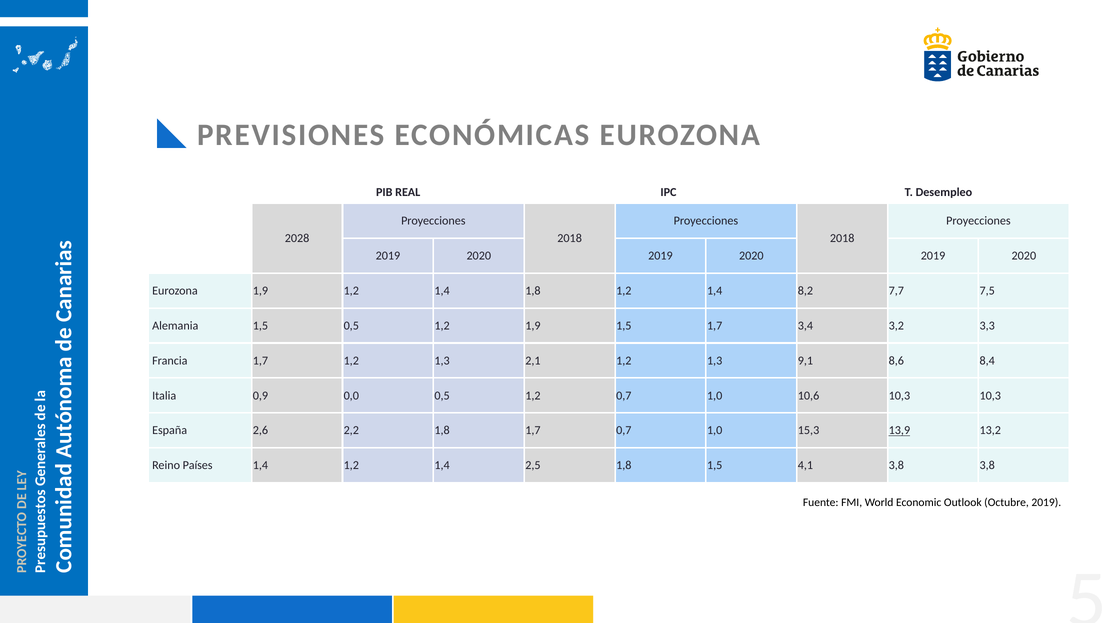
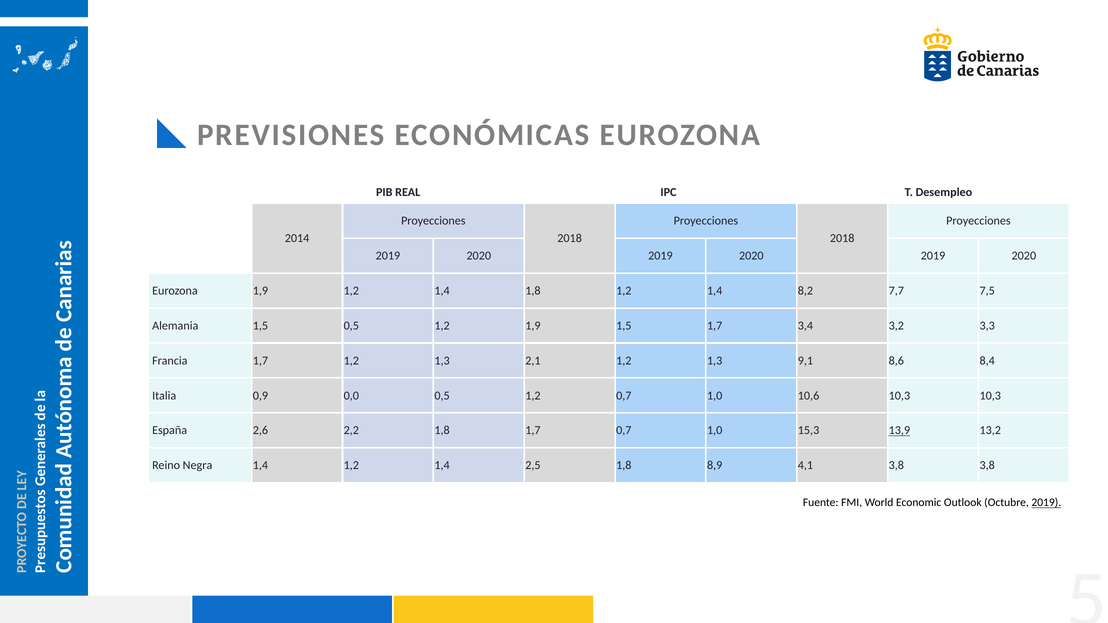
2028: 2028 -> 2014
Países: Países -> Negra
1,8 1,5: 1,5 -> 8,9
2019 at (1046, 503) underline: none -> present
